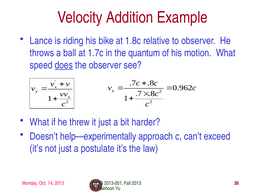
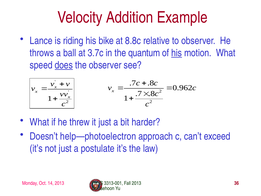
1.8c: 1.8c -> 8.8c
1.7c: 1.7c -> 3.7c
his at (177, 53) underline: none -> present
help—experimentally: help—experimentally -> help—photoelectron
